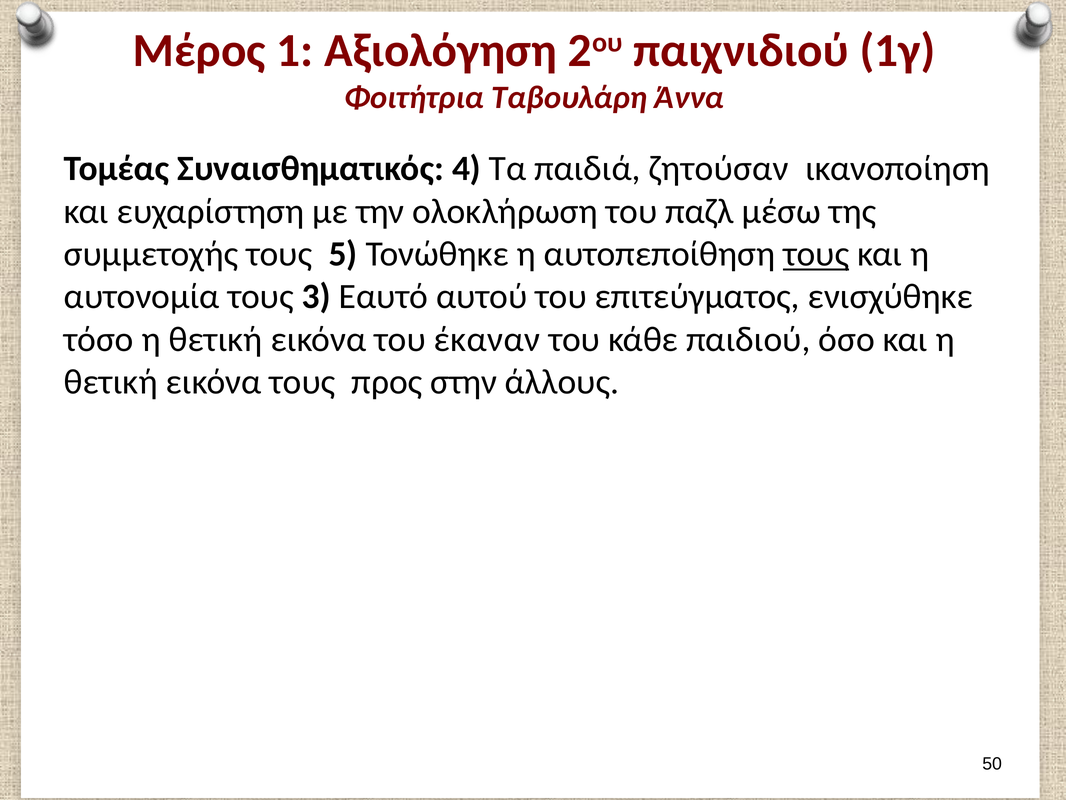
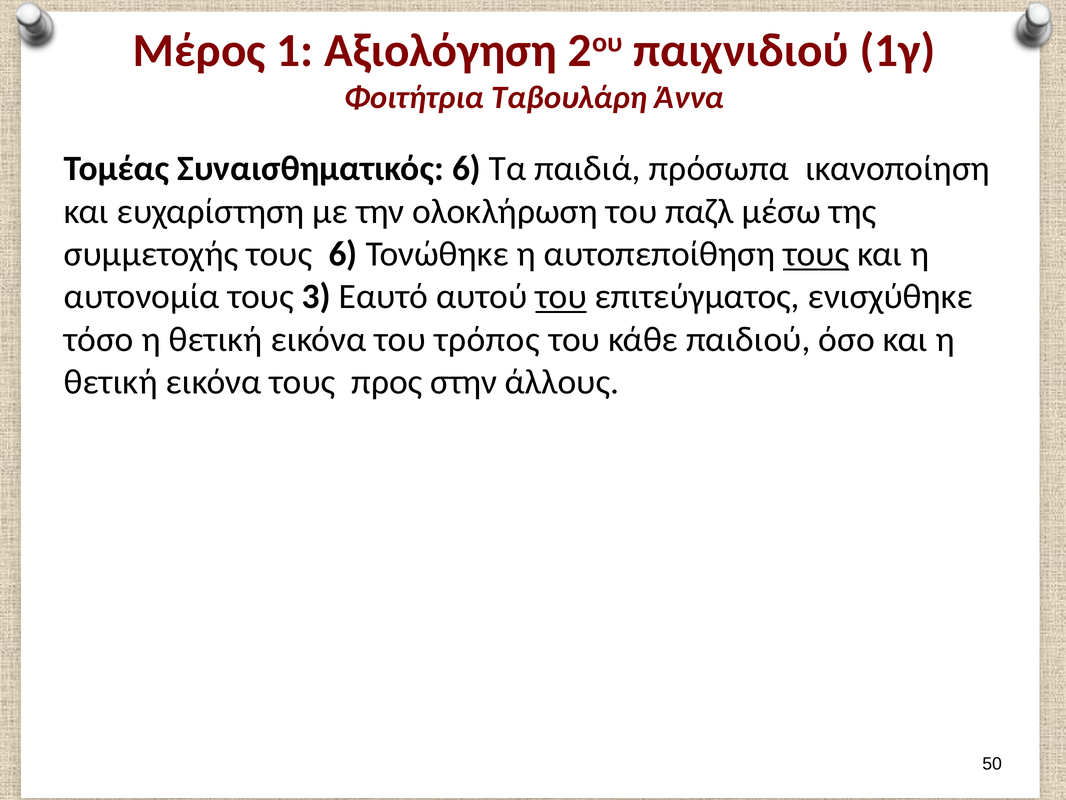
Συναισθηματικός 4: 4 -> 6
ζητούσαν: ζητούσαν -> πρόσωπα
τους 5: 5 -> 6
του at (561, 297) underline: none -> present
έκαναν: έκαναν -> τρόπος
